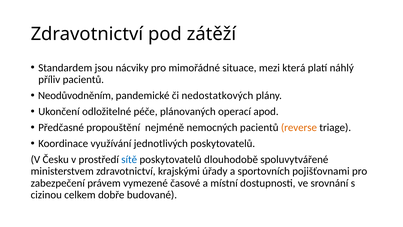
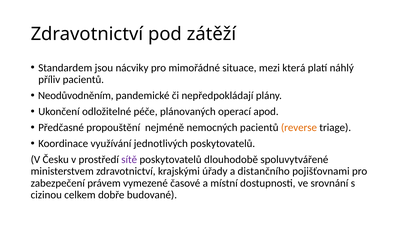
nedostatkových: nedostatkových -> nepředpokládají
sítě colour: blue -> purple
sportovních: sportovních -> distančního
